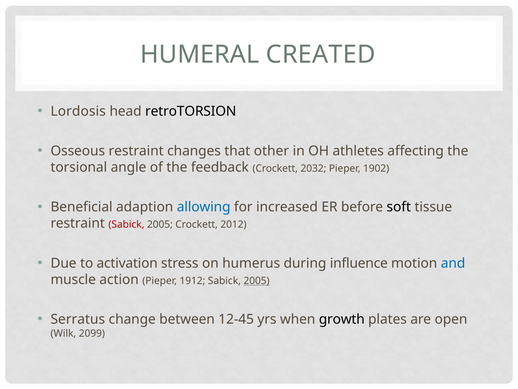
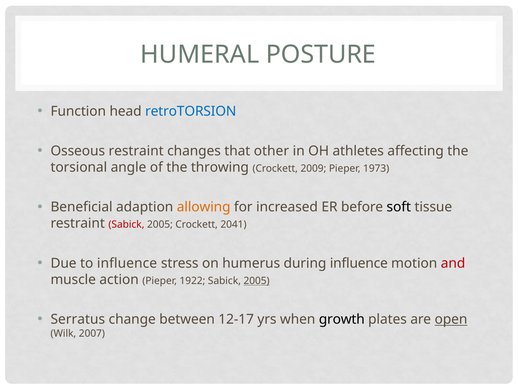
CREATED: CREATED -> POSTURE
Lordosis: Lordosis -> Function
retroTORSION colour: black -> blue
feedback: feedback -> throwing
2032: 2032 -> 2009
1902: 1902 -> 1973
allowing colour: blue -> orange
2012: 2012 -> 2041
to activation: activation -> influence
and colour: blue -> red
1912: 1912 -> 1922
12-45: 12-45 -> 12-17
open underline: none -> present
2099: 2099 -> 2007
